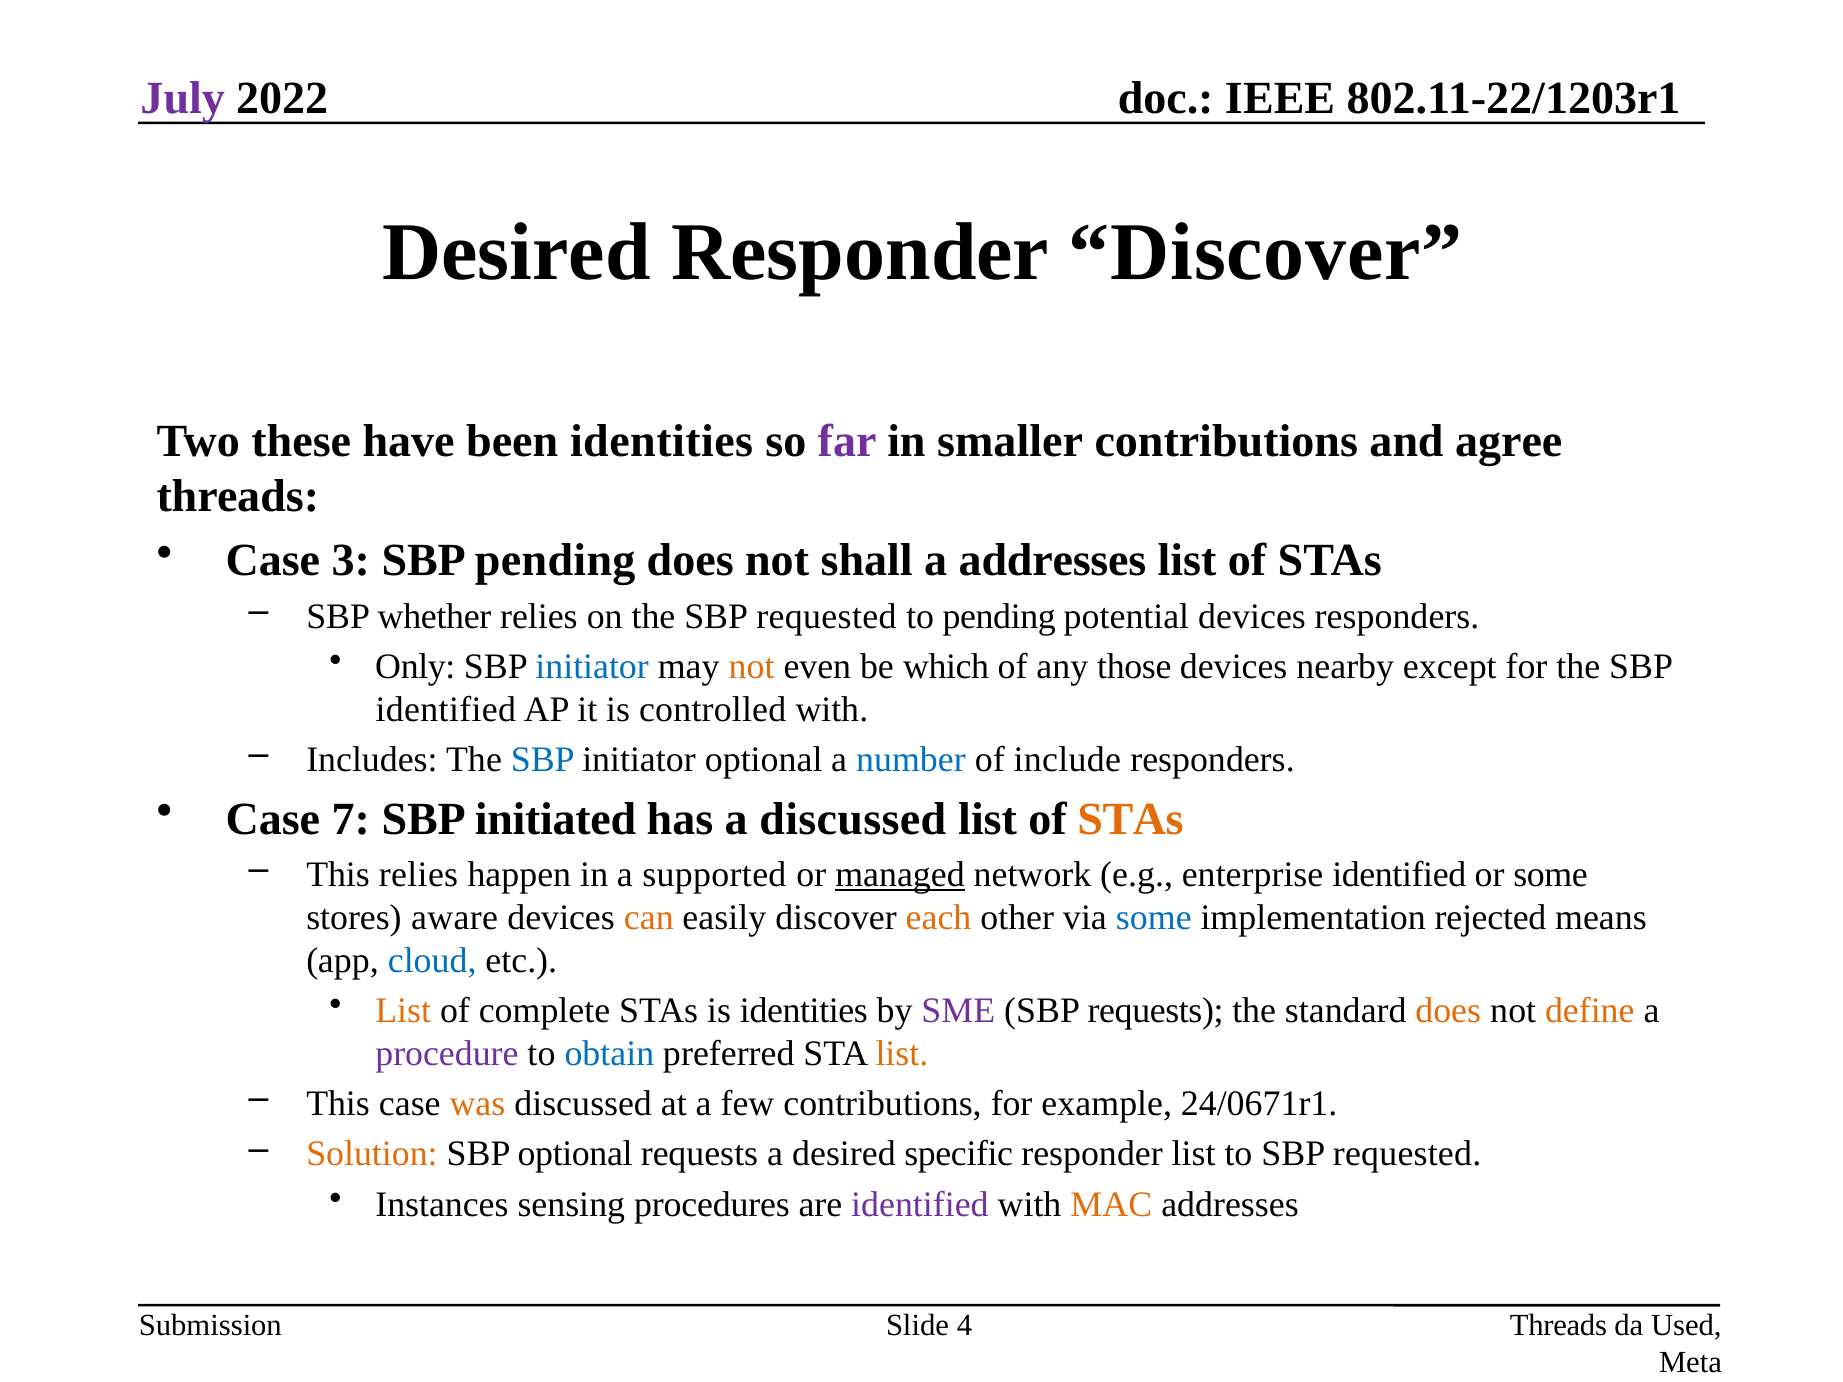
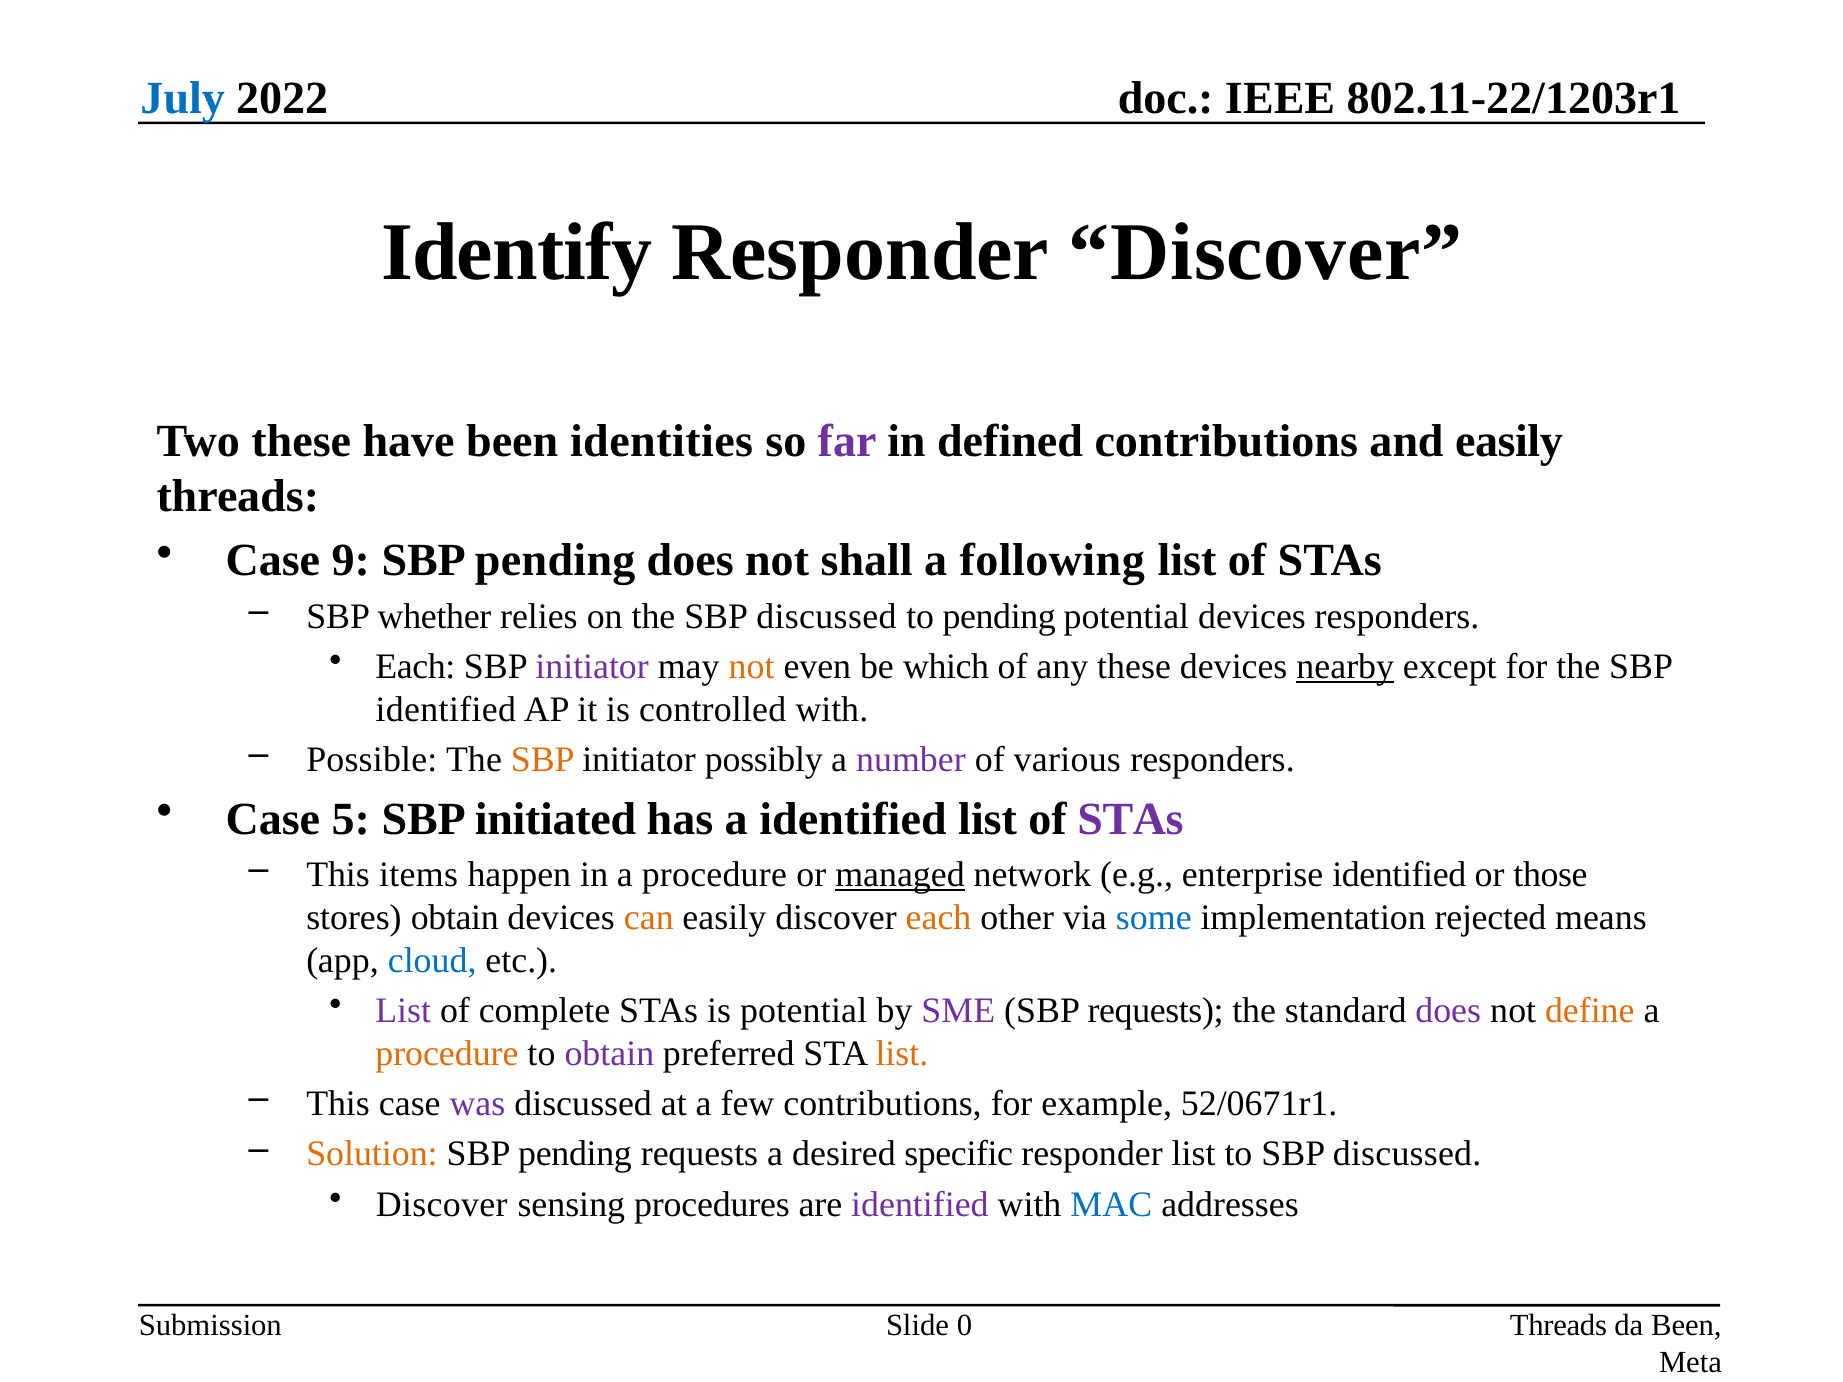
July colour: purple -> blue
Desired at (517, 253): Desired -> Identify
smaller: smaller -> defined
and agree: agree -> easily
3: 3 -> 9
a addresses: addresses -> following
the SBP requested: requested -> discussed
Only at (415, 667): Only -> Each
initiator at (592, 667) colour: blue -> purple
any those: those -> these
nearby underline: none -> present
Includes: Includes -> Possible
SBP at (543, 760) colour: blue -> orange
initiator optional: optional -> possibly
number colour: blue -> purple
include: include -> various
7: 7 -> 5
a discussed: discussed -> identified
STAs at (1131, 819) colour: orange -> purple
This relies: relies -> items
in a supported: supported -> procedure
or some: some -> those
stores aware: aware -> obtain
List at (403, 1011) colour: orange -> purple
is identities: identities -> potential
does at (1448, 1011) colour: orange -> purple
procedure at (447, 1054) colour: purple -> orange
obtain at (609, 1054) colour: blue -> purple
was colour: orange -> purple
24/0671r1: 24/0671r1 -> 52/0671r1
optional at (575, 1154): optional -> pending
to SBP requested: requested -> discussed
Instances at (442, 1205): Instances -> Discover
MAC colour: orange -> blue
4: 4 -> 0
da Used: Used -> Been
